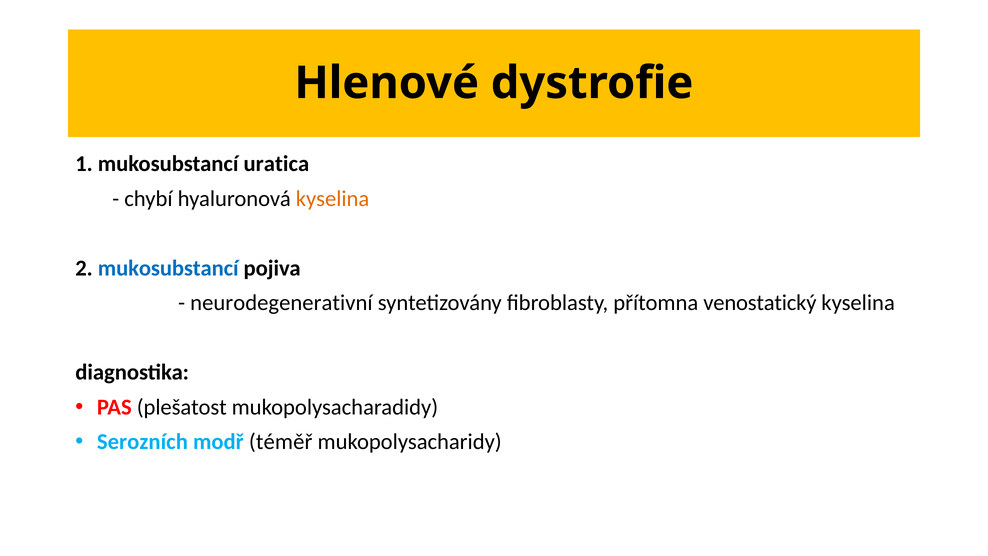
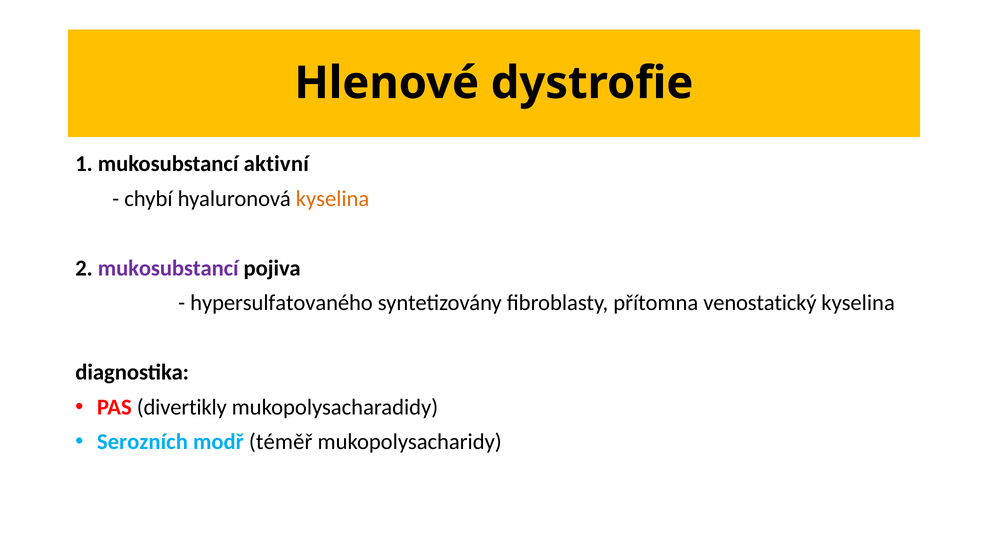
uratica: uratica -> aktivní
mukosubstancí at (168, 268) colour: blue -> purple
neurodegenerativní: neurodegenerativní -> hypersulfatovaného
plešatost: plešatost -> divertikly
